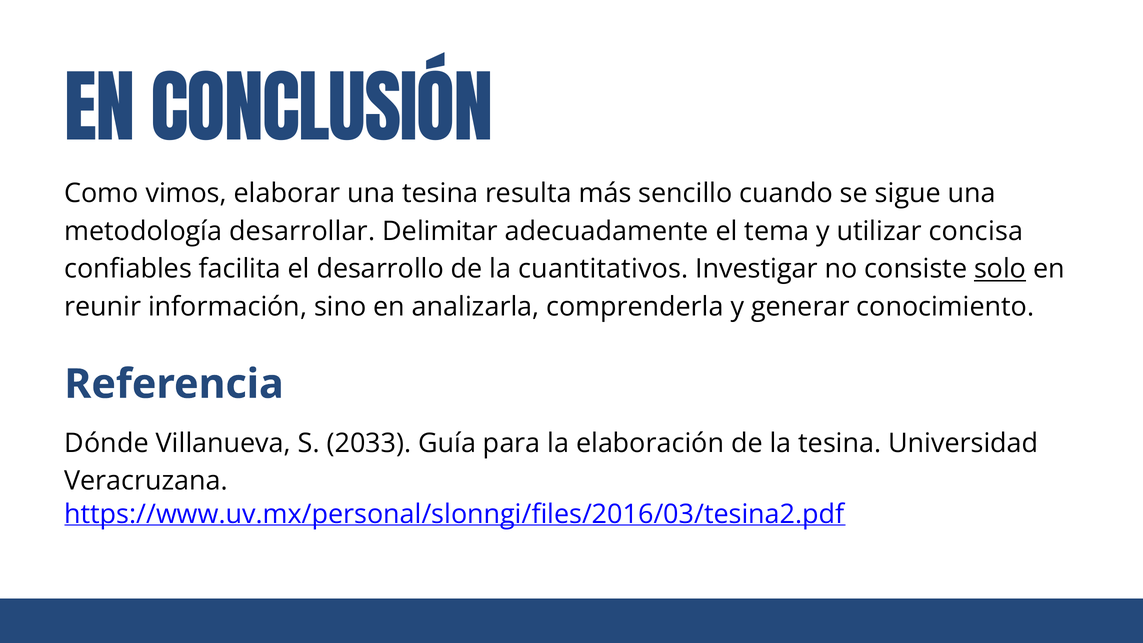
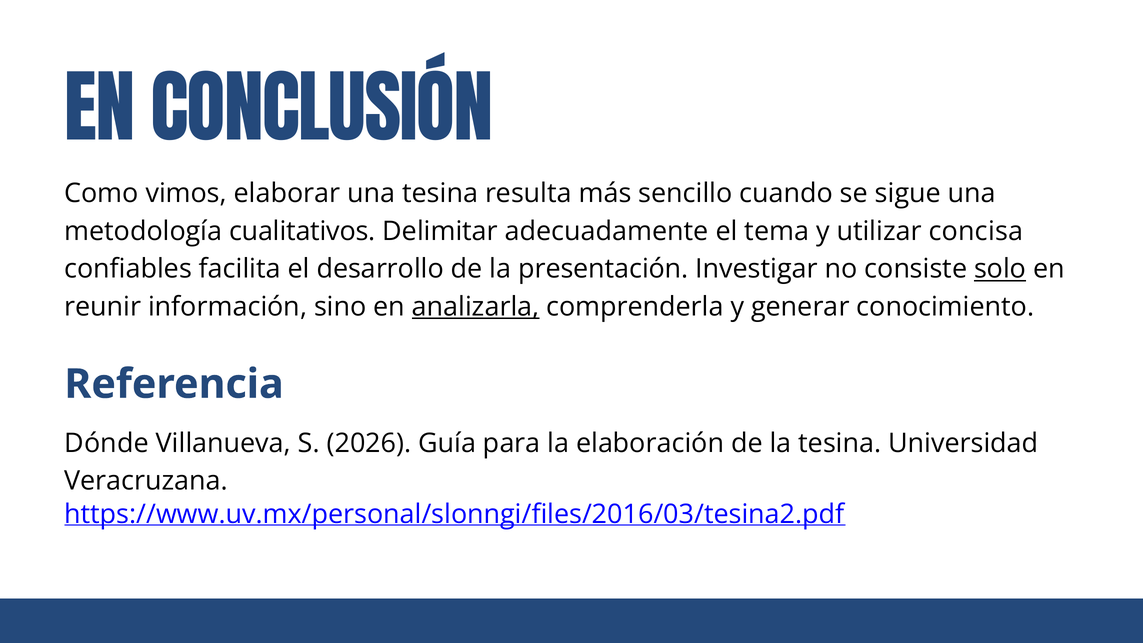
desarrollar: desarrollar -> cualitativos
cuantitativos: cuantitativos -> presentación
analizarla underline: none -> present
2033: 2033 -> 2026
